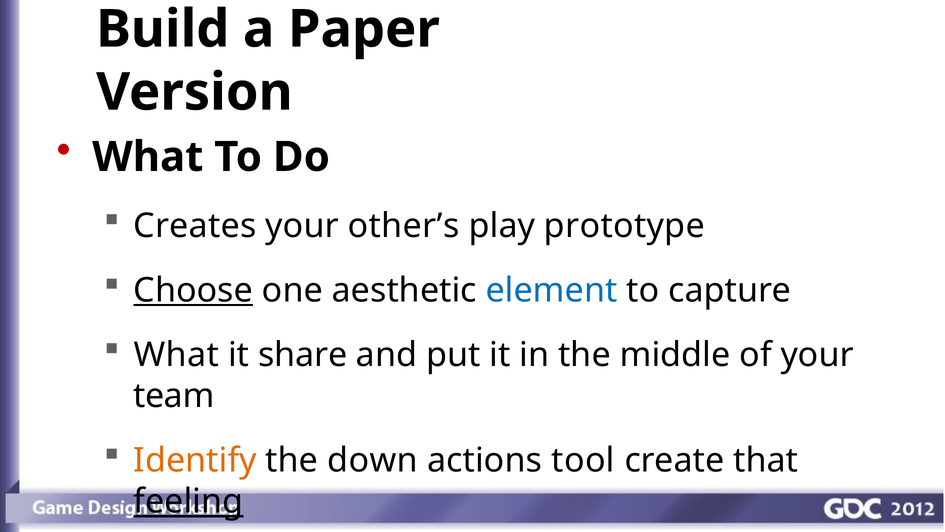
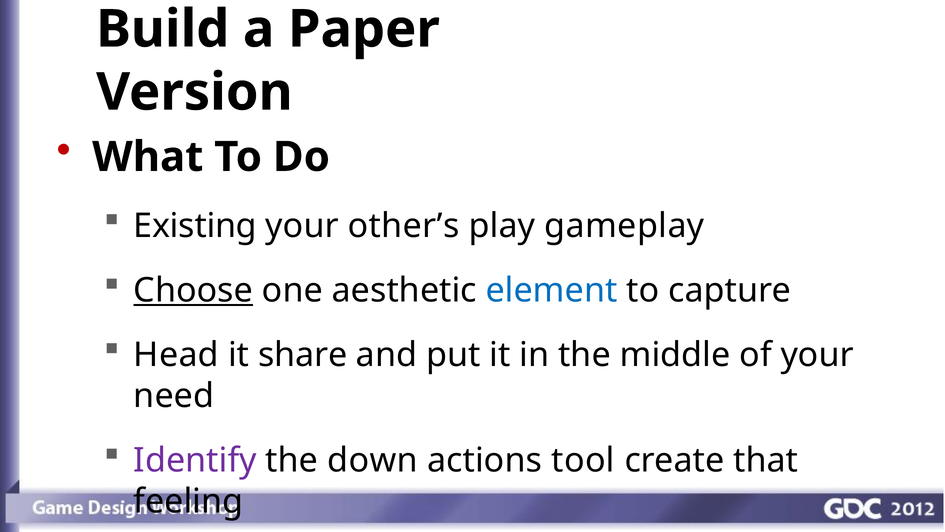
Creates: Creates -> Existing
prototype: prototype -> gameplay
What at (176, 355): What -> Head
team: team -> need
Identify colour: orange -> purple
feeling underline: present -> none
